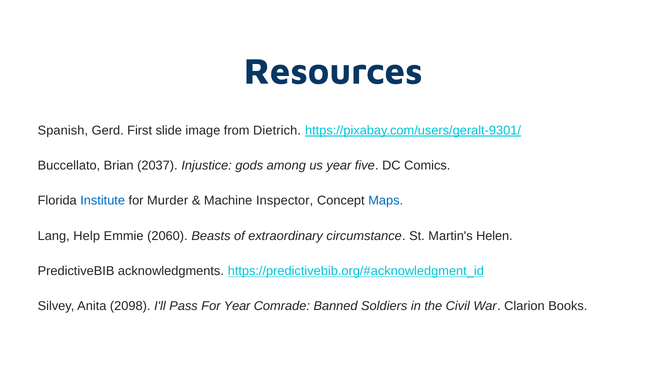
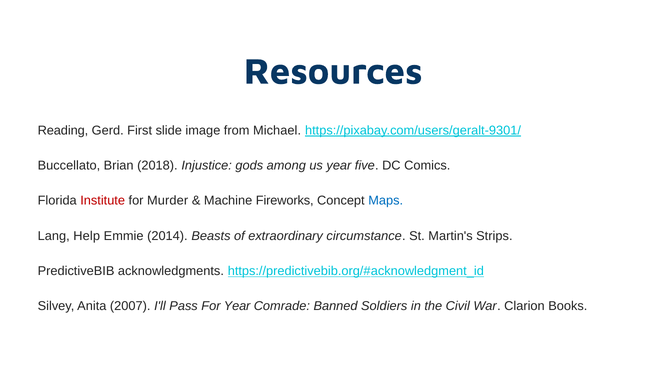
Spanish: Spanish -> Reading
Dietrich: Dietrich -> Michael
2037: 2037 -> 2018
Institute colour: blue -> red
Inspector: Inspector -> Fireworks
2060: 2060 -> 2014
Helen: Helen -> Strips
2098: 2098 -> 2007
